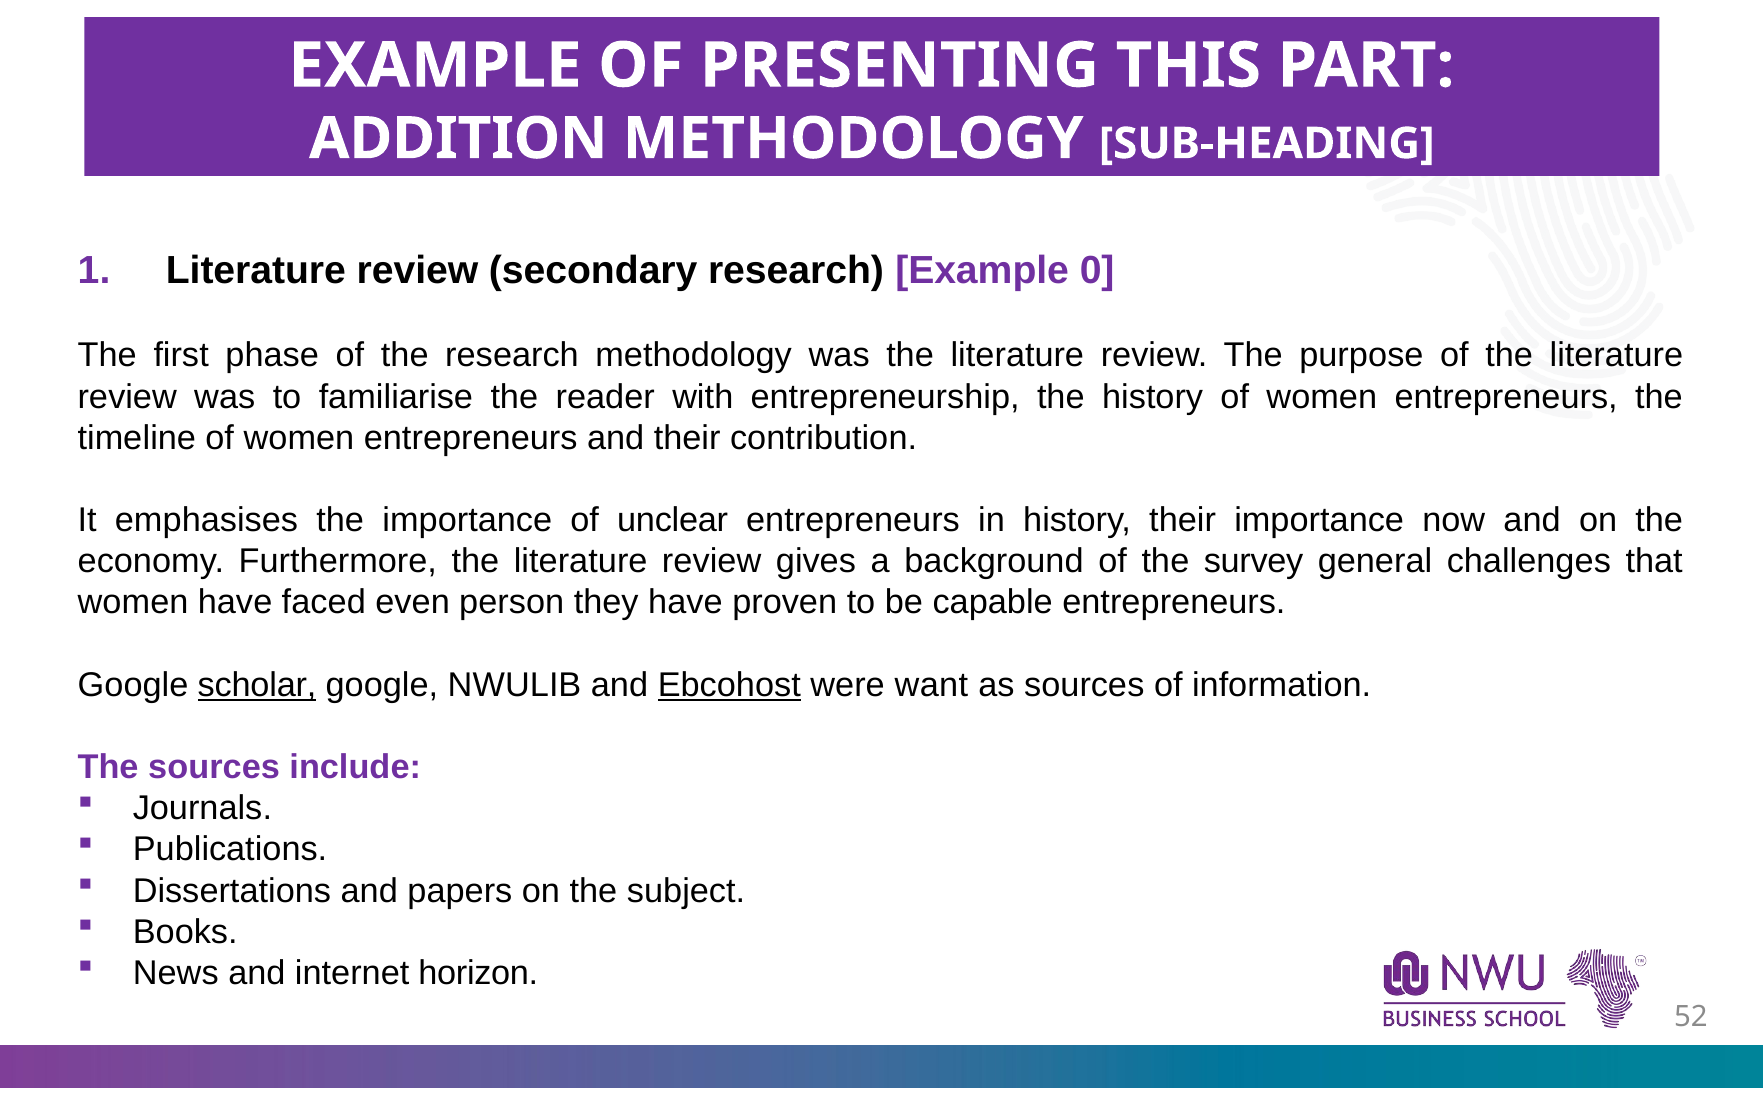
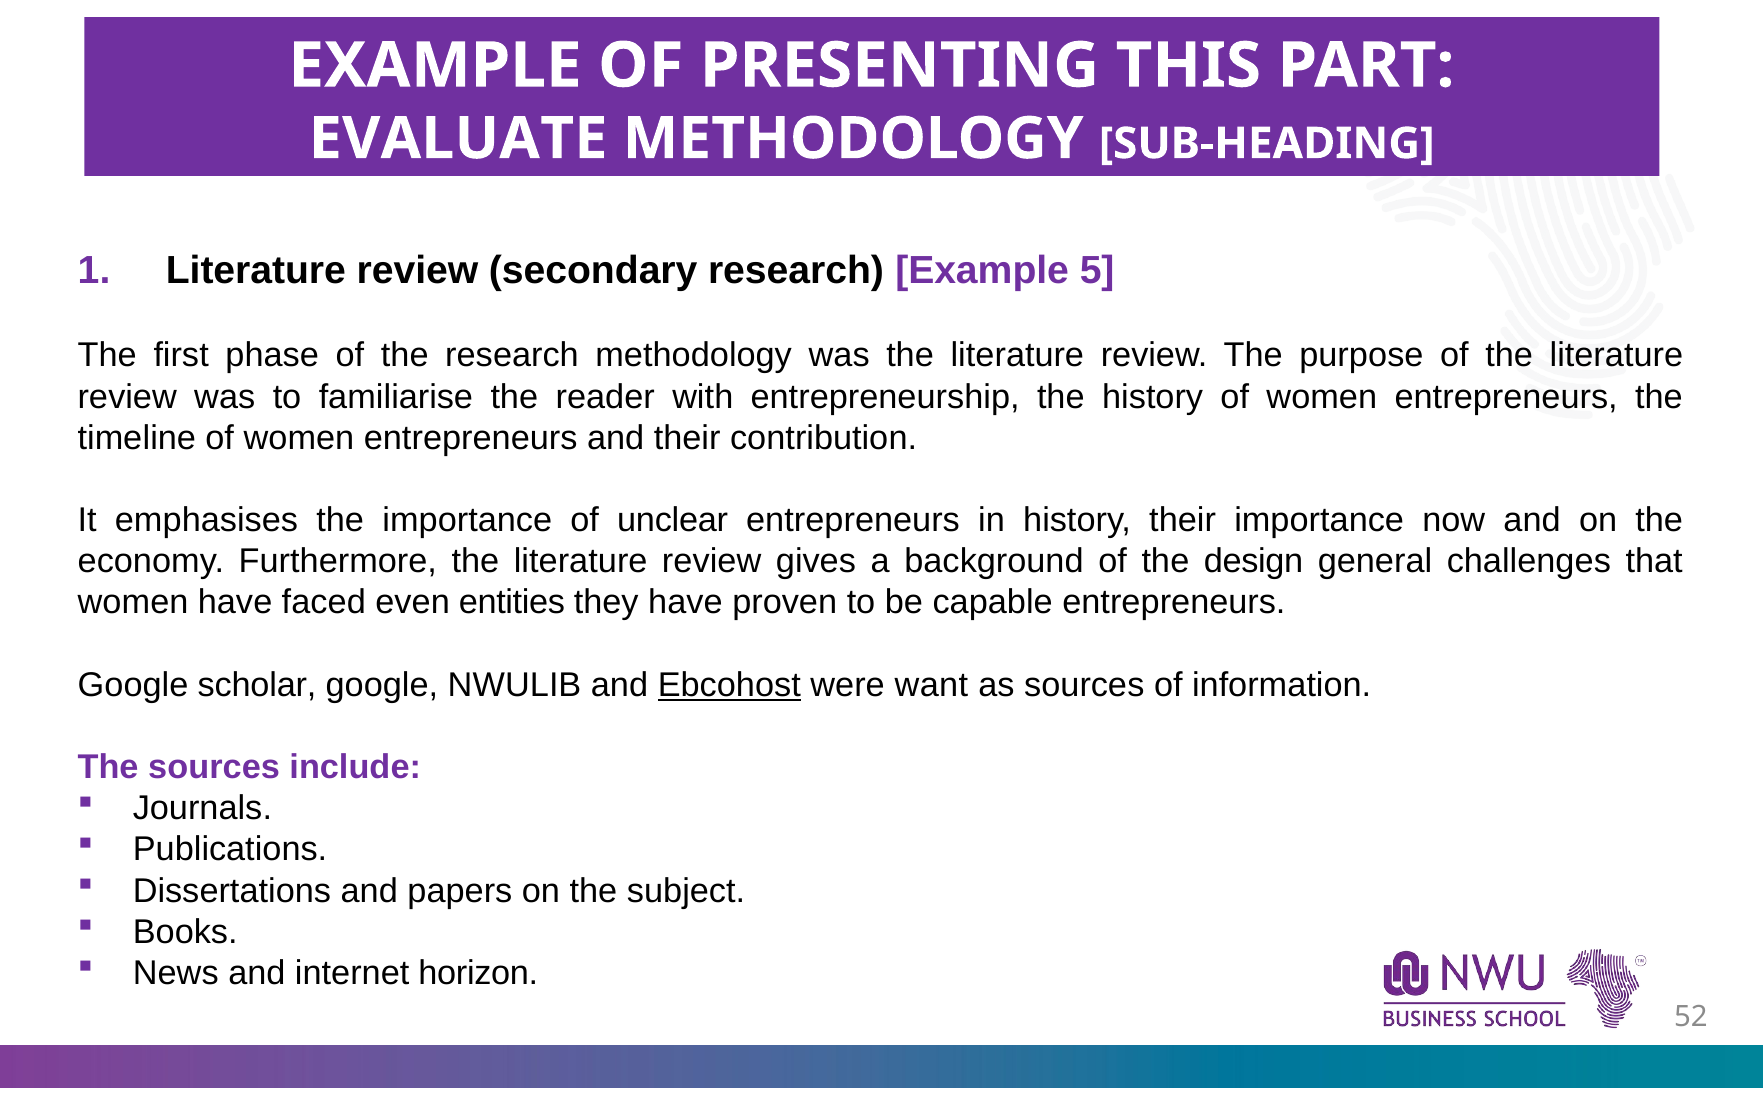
ADDITION: ADDITION -> EVALUATE
0: 0 -> 5
survey: survey -> design
person: person -> entities
scholar underline: present -> none
